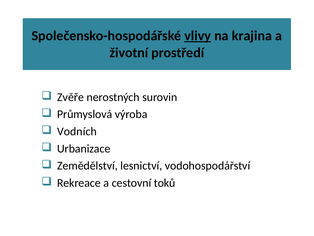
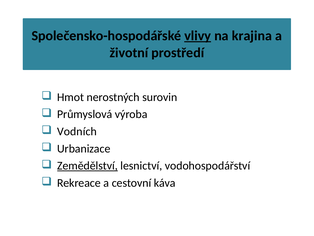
Zvěře: Zvěře -> Hmot
Zemědělství underline: none -> present
toků: toků -> káva
